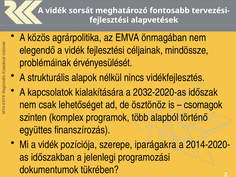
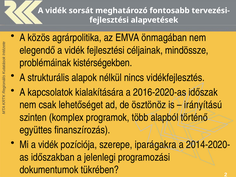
érvényesülését: érvényesülését -> kistérségekben
2032-2020-as: 2032-2020-as -> 2016-2020-as
csomagok: csomagok -> irányítású
